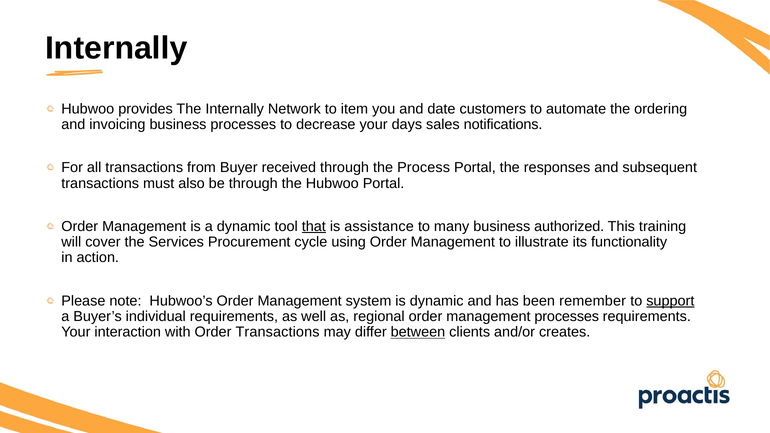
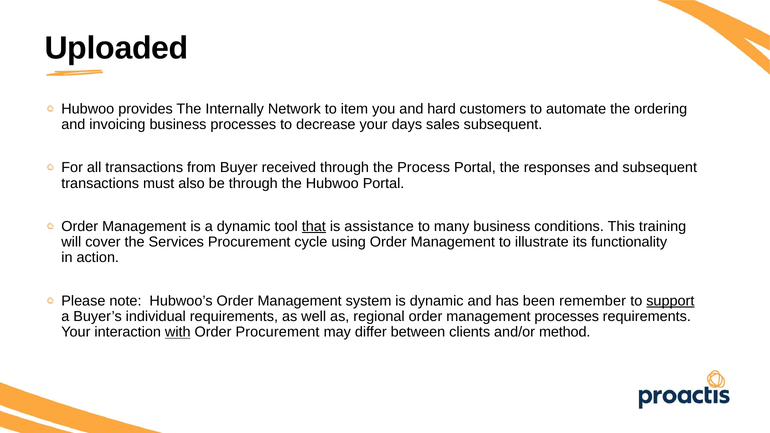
Internally at (116, 48): Internally -> Uploaded
date: date -> hard
sales notifications: notifications -> subsequent
authorized: authorized -> conditions
with underline: none -> present
Order Transactions: Transactions -> Procurement
between underline: present -> none
creates: creates -> method
